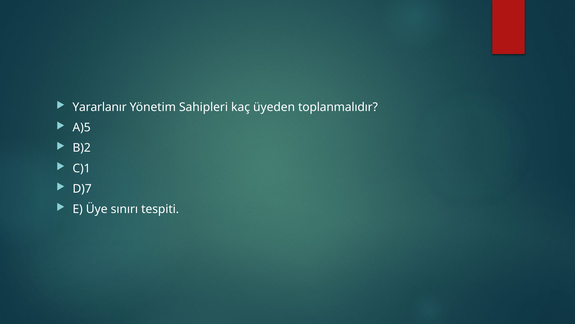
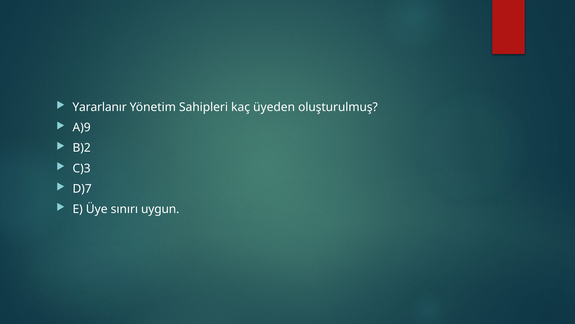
toplanmalıdır: toplanmalıdır -> oluşturulmuş
A)5: A)5 -> A)9
C)1: C)1 -> C)3
tespiti: tespiti -> uygun
